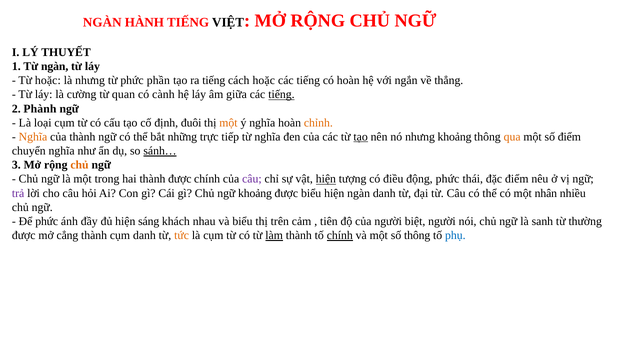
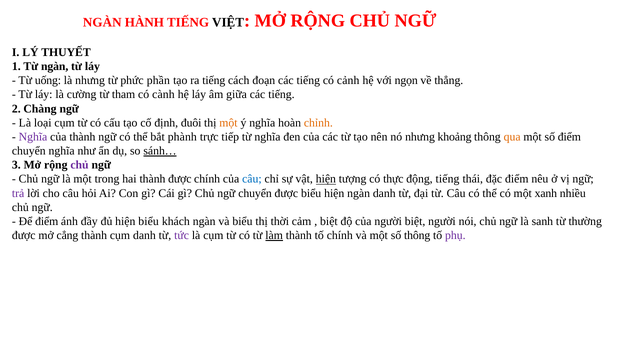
Từ hoặc: hoặc -> uống
cách hoặc: hoặc -> đoạn
có hoàn: hoàn -> cảnh
ngắn: ngắn -> ngọn
quan: quan -> tham
tiếng at (281, 94) underline: present -> none
Phành: Phành -> Chàng
Nghĩa at (33, 137) colour: orange -> purple
những: những -> phành
tạo at (361, 137) underline: present -> none
chủ at (80, 165) colour: orange -> purple
câu at (252, 179) colour: purple -> blue
điều: điều -> thực
động phức: phức -> tiếng
ngữ khoảng: khoảng -> chuyển
nhân: nhân -> xanh
Để phức: phức -> điểm
hiện sáng: sáng -> biểu
khách nhau: nhau -> ngàn
trên: trên -> thời
tiên at (329, 221): tiên -> biệt
tức colour: orange -> purple
chính at (340, 235) underline: present -> none
phụ colour: blue -> purple
